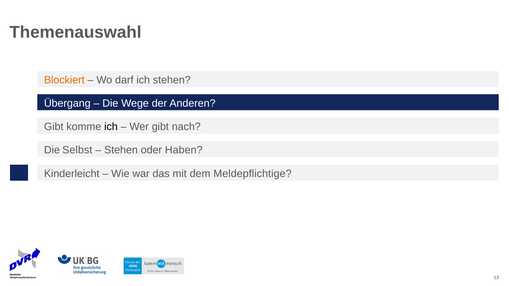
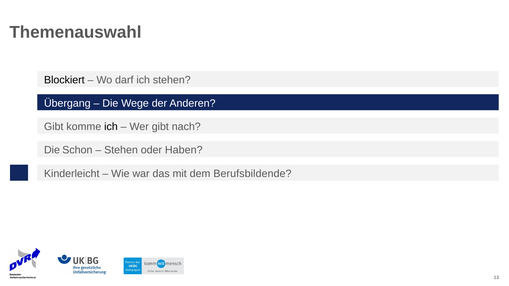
Blockiert colour: orange -> black
Selbst: Selbst -> Schon
Meldepflichtige: Meldepflichtige -> Berufsbildende
